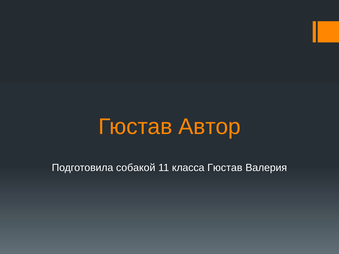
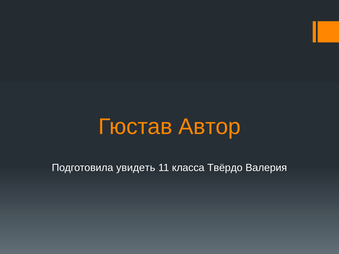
собакой: собакой -> увидеть
класса Гюстав: Гюстав -> Твёрдо
